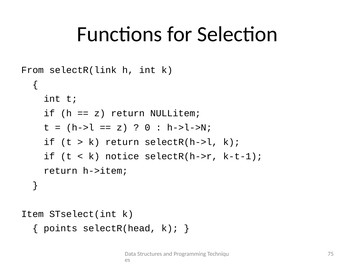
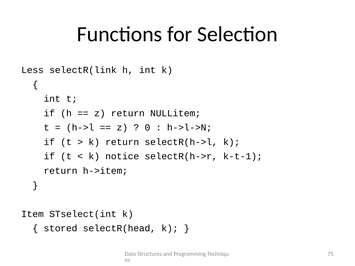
From: From -> Less
points: points -> stored
